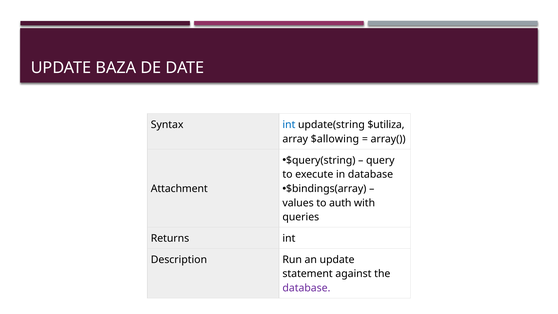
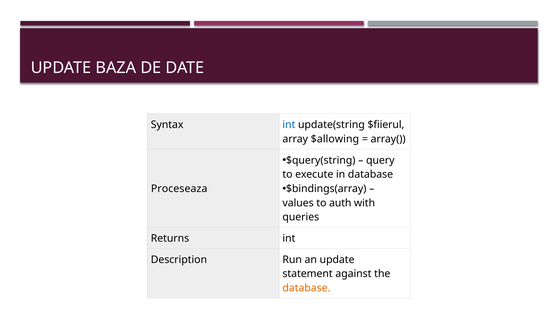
$utiliza: $utiliza -> $fiierul
Attachment: Attachment -> Proceseaza
database at (306, 288) colour: purple -> orange
